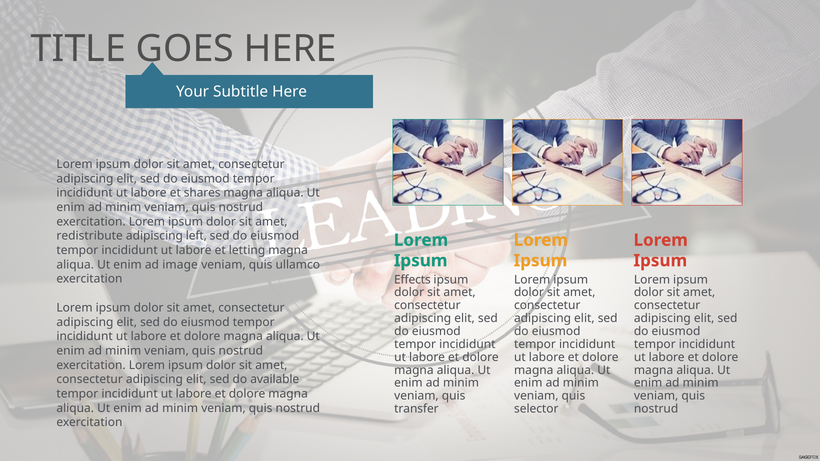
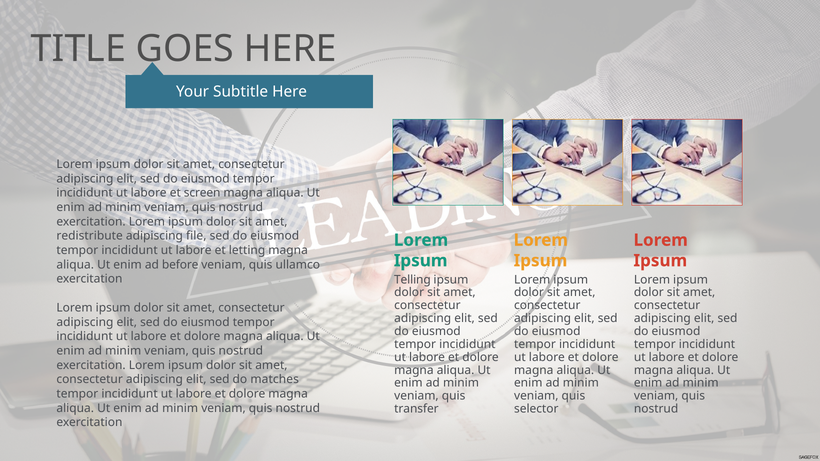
shares: shares -> screen
left: left -> file
image: image -> before
Effects: Effects -> Telling
available: available -> matches
